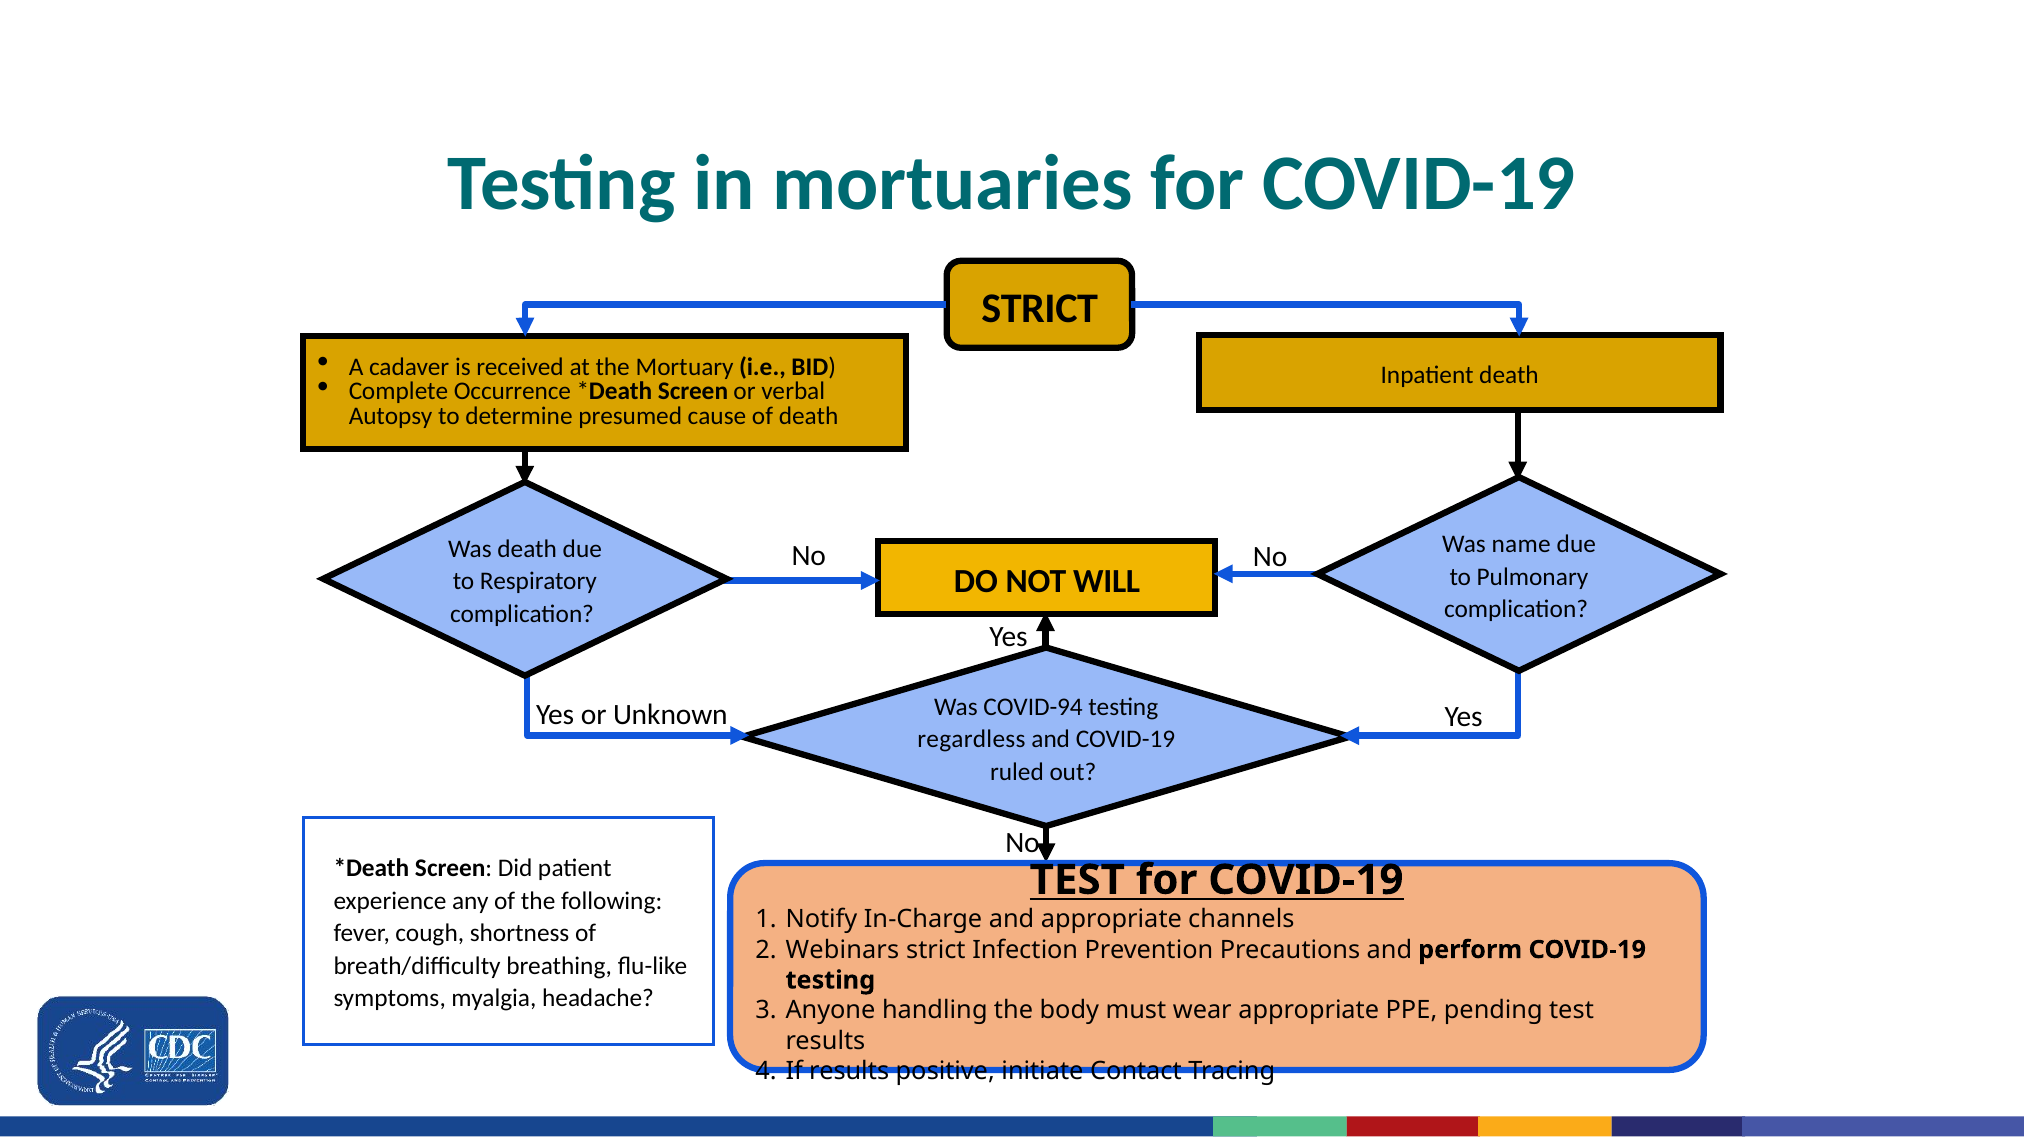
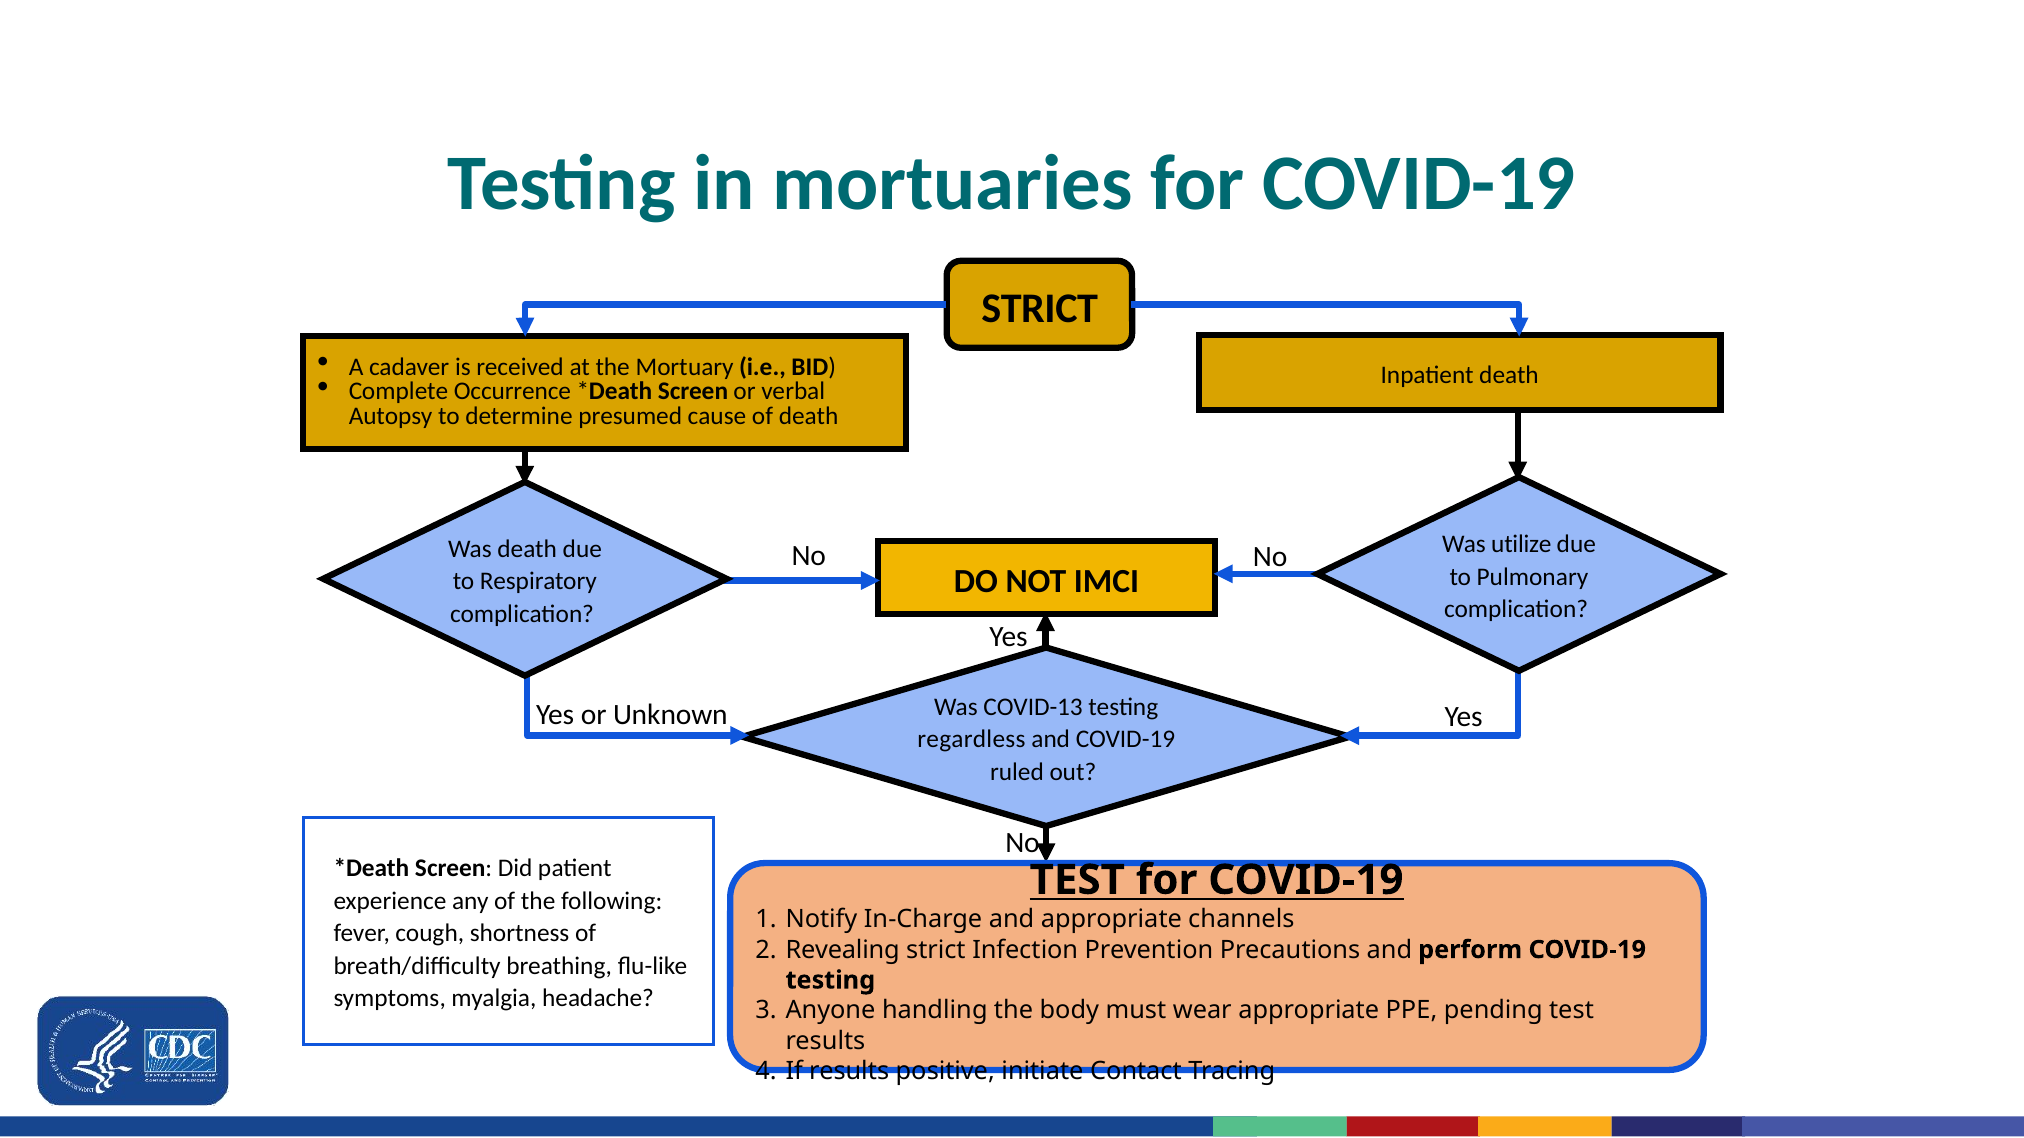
name: name -> utilize
WILL: WILL -> IMCI
COVID-94: COVID-94 -> COVID-13
Webinars: Webinars -> Revealing
